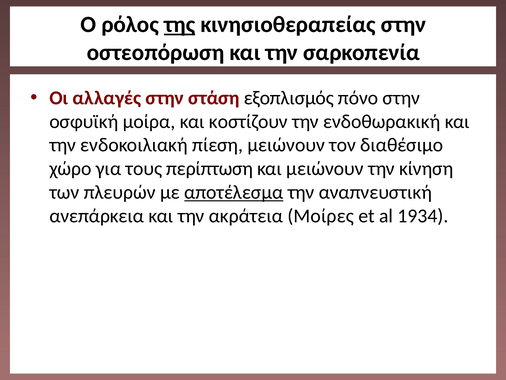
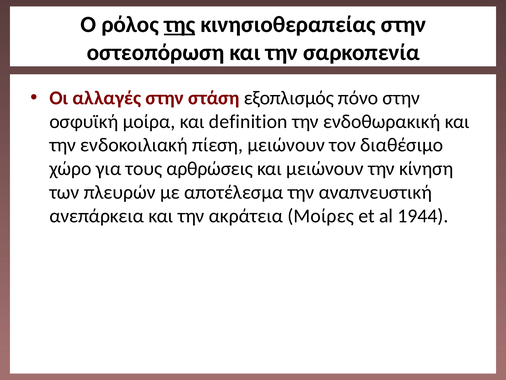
κοστίζουν: κοστίζουν -> definition
περίπτωση: περίπτωση -> αρθρώσεις
αποτέλεσμα underline: present -> none
1934: 1934 -> 1944
